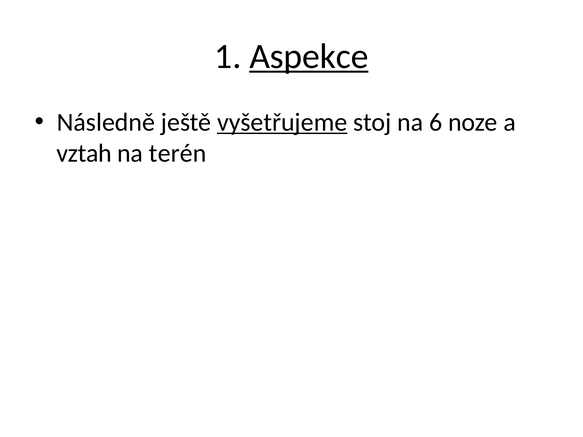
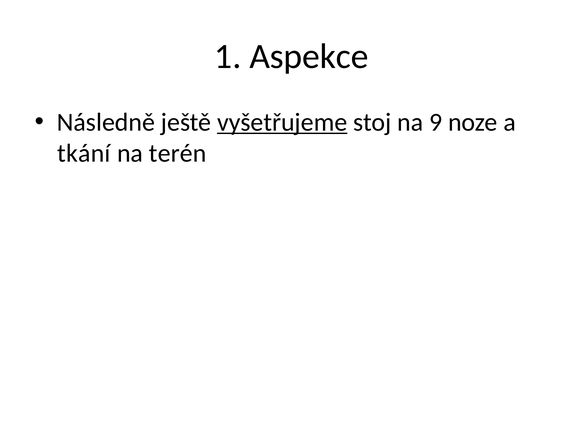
Aspekce underline: present -> none
6: 6 -> 9
vztah: vztah -> tkání
